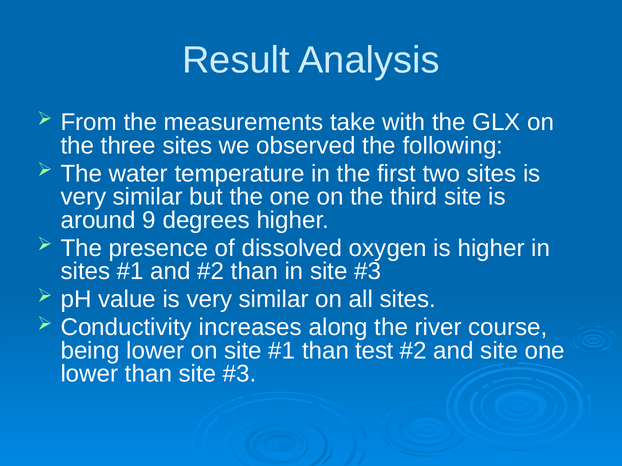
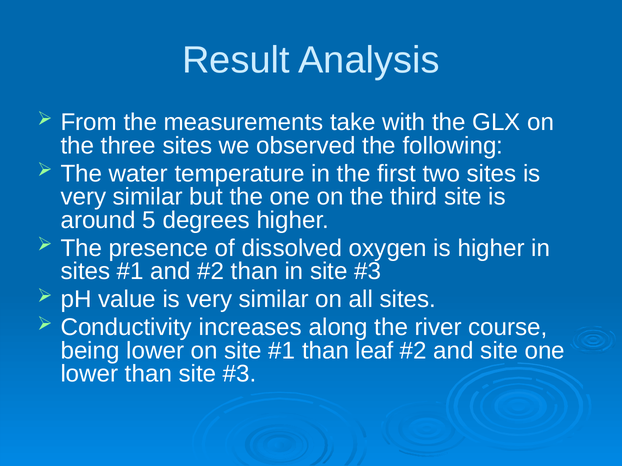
9: 9 -> 5
test: test -> leaf
